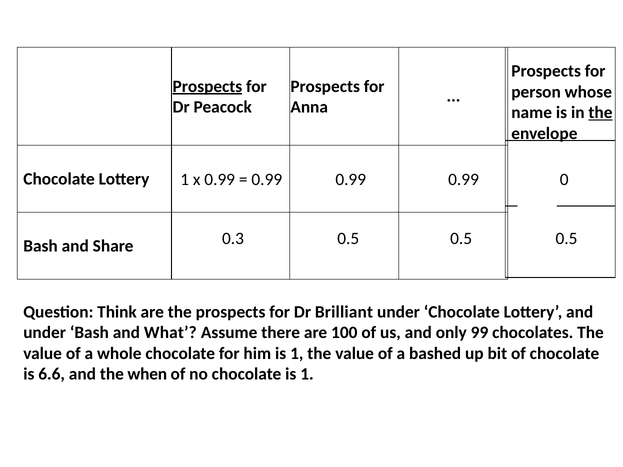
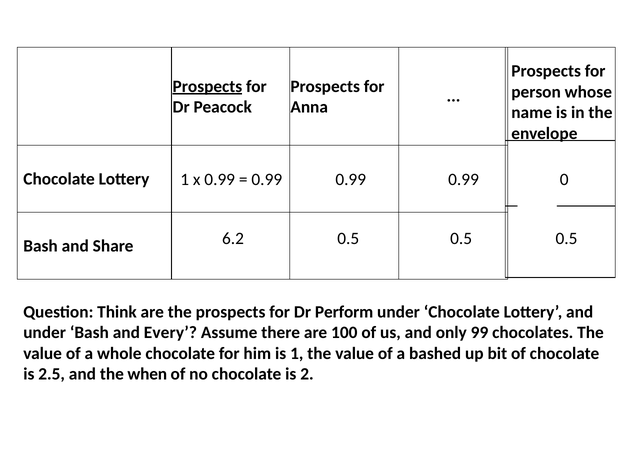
the at (600, 113) underline: present -> none
0.3: 0.3 -> 6.2
Brilliant: Brilliant -> Perform
What: What -> Every
6.6: 6.6 -> 2.5
chocolate is 1: 1 -> 2
